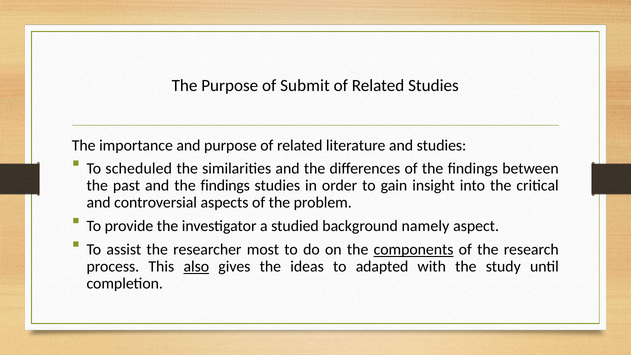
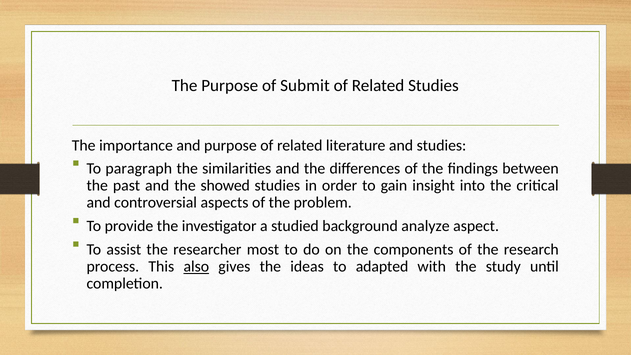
scheduled: scheduled -> paragraph
and the findings: findings -> showed
namely: namely -> analyze
components underline: present -> none
